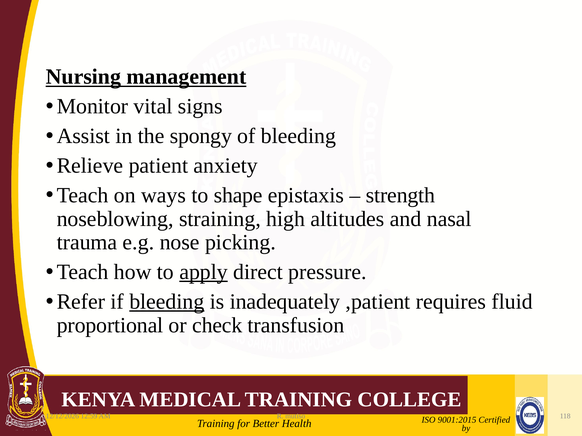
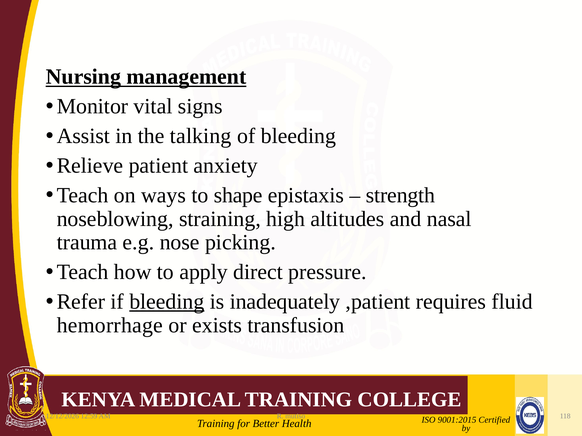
spongy: spongy -> talking
apply underline: present -> none
proportional: proportional -> hemorrhage
check: check -> exists
